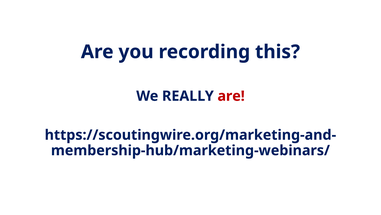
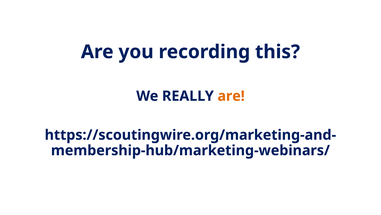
are at (231, 96) colour: red -> orange
